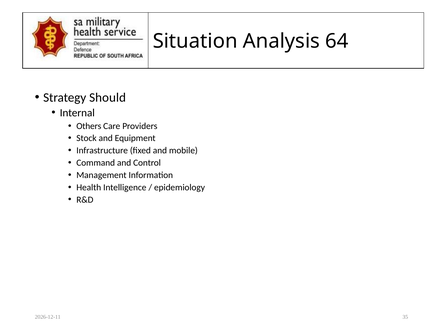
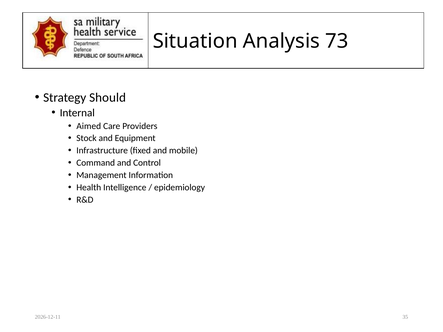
64: 64 -> 73
Others: Others -> Aimed
